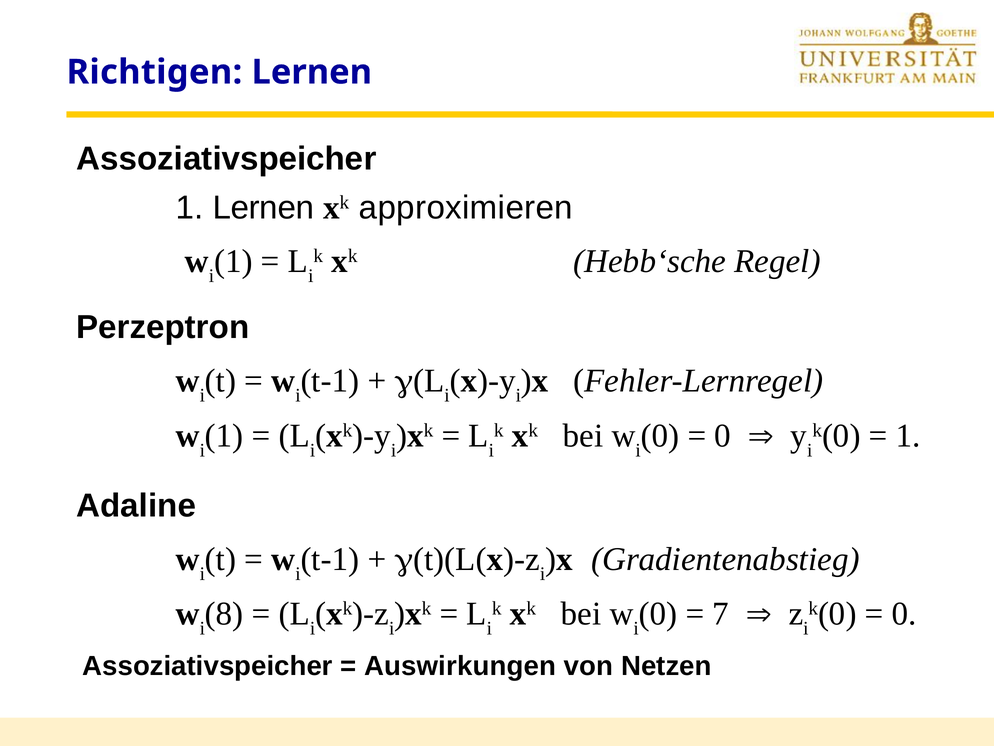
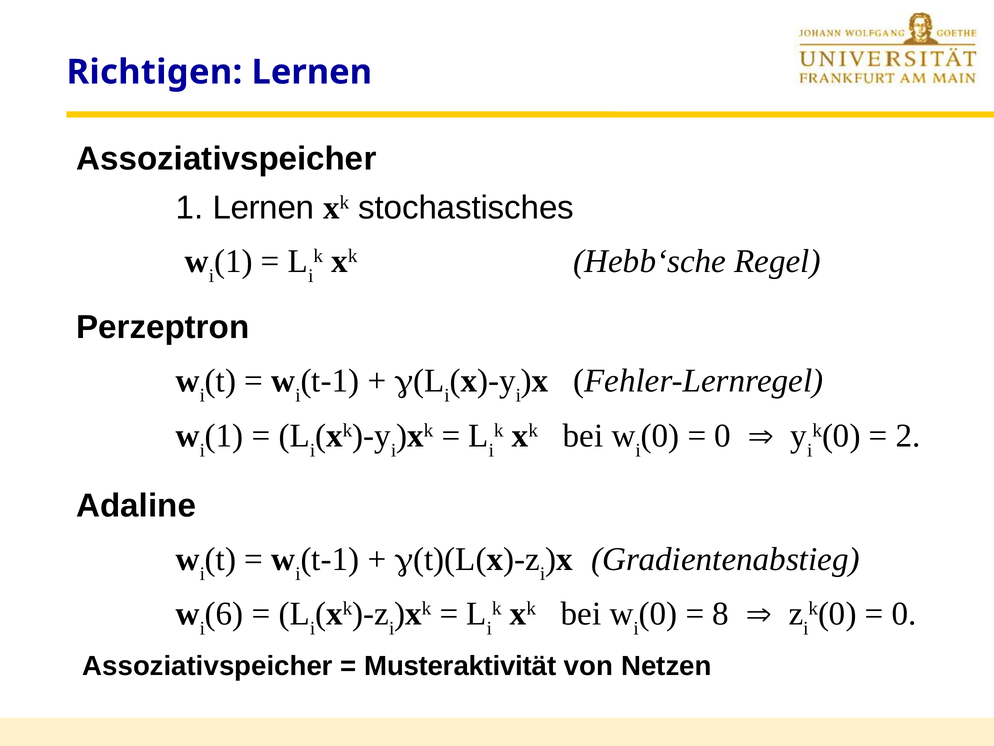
approximieren: approximieren -> stochastisches
1 at (908, 435): 1 -> 2
8: 8 -> 6
7: 7 -> 8
Auswirkungen: Auswirkungen -> Musteraktivität
